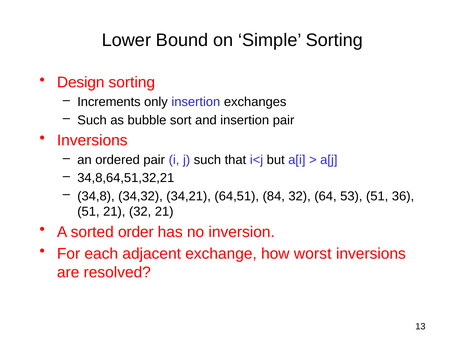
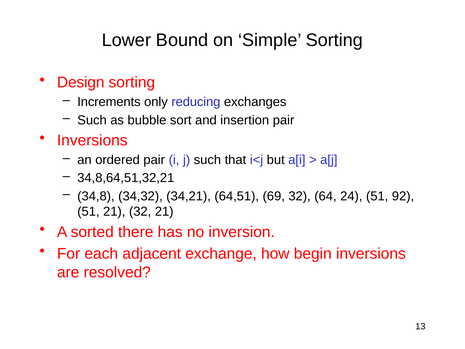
only insertion: insertion -> reducing
84: 84 -> 69
53: 53 -> 24
36: 36 -> 92
order: order -> there
worst: worst -> begin
